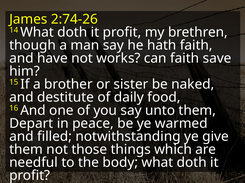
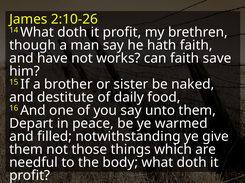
2:74-26: 2:74-26 -> 2:10-26
